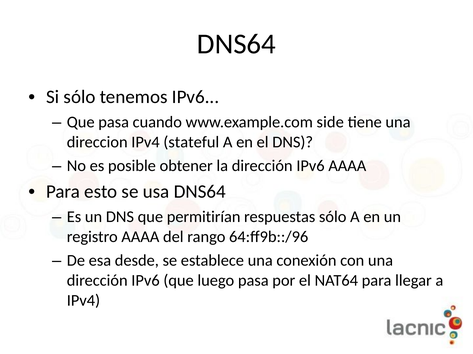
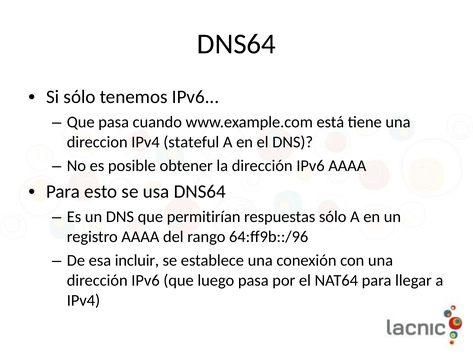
side: side -> está
desde: desde -> incluir
